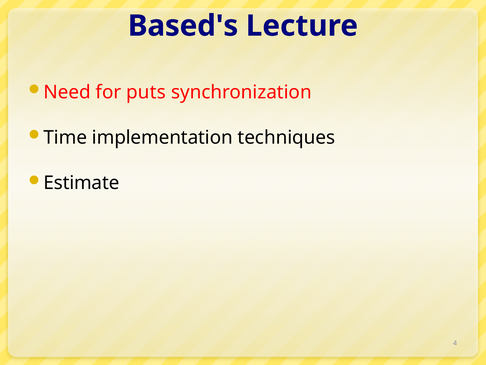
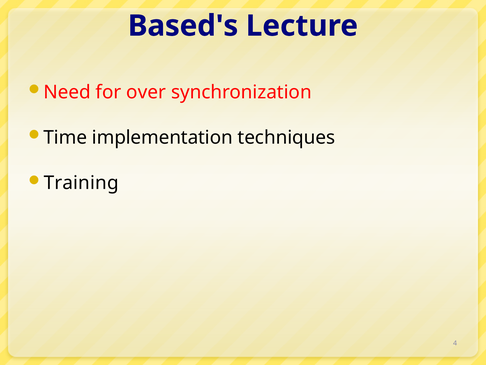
puts: puts -> over
Estimate: Estimate -> Training
